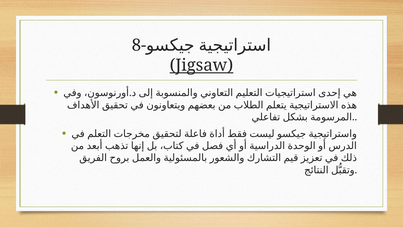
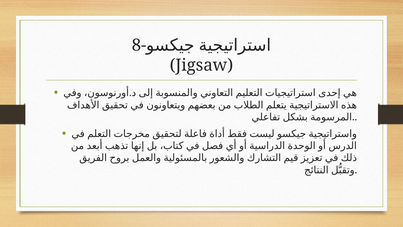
Jigsaw underline: present -> none
